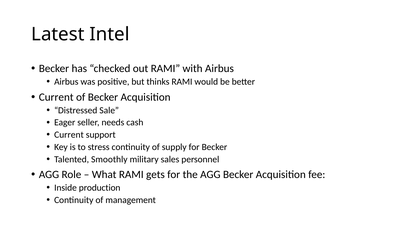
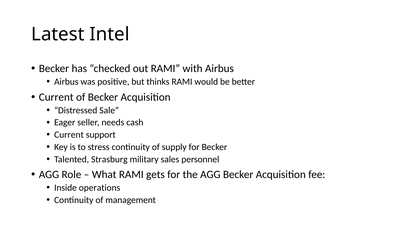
Smoothly: Smoothly -> Strasburg
production: production -> operations
